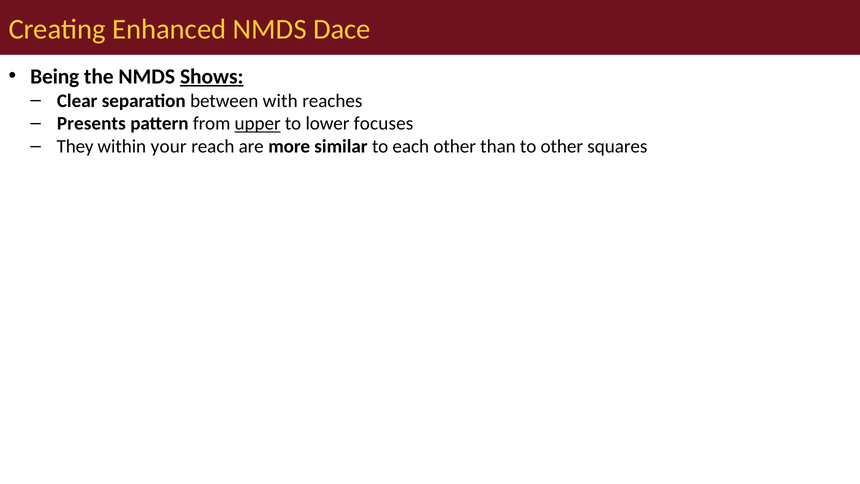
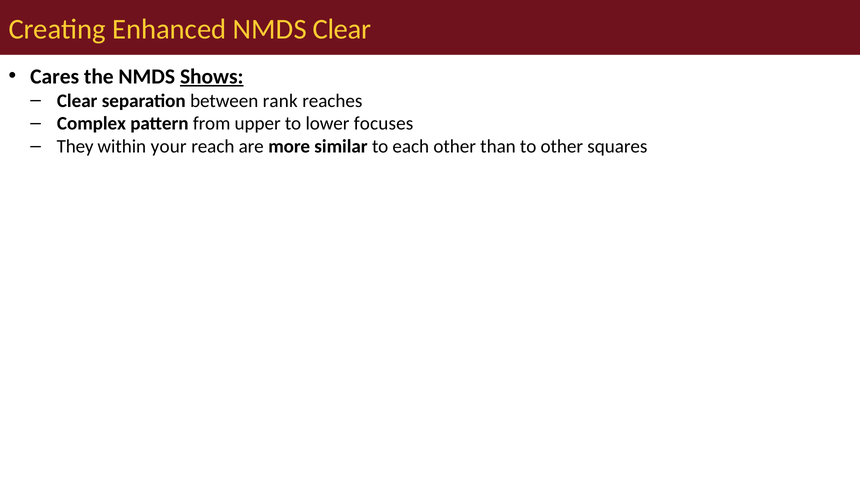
NMDS Dace: Dace -> Clear
Being: Being -> Cares
with: with -> rank
Presents: Presents -> Complex
upper underline: present -> none
